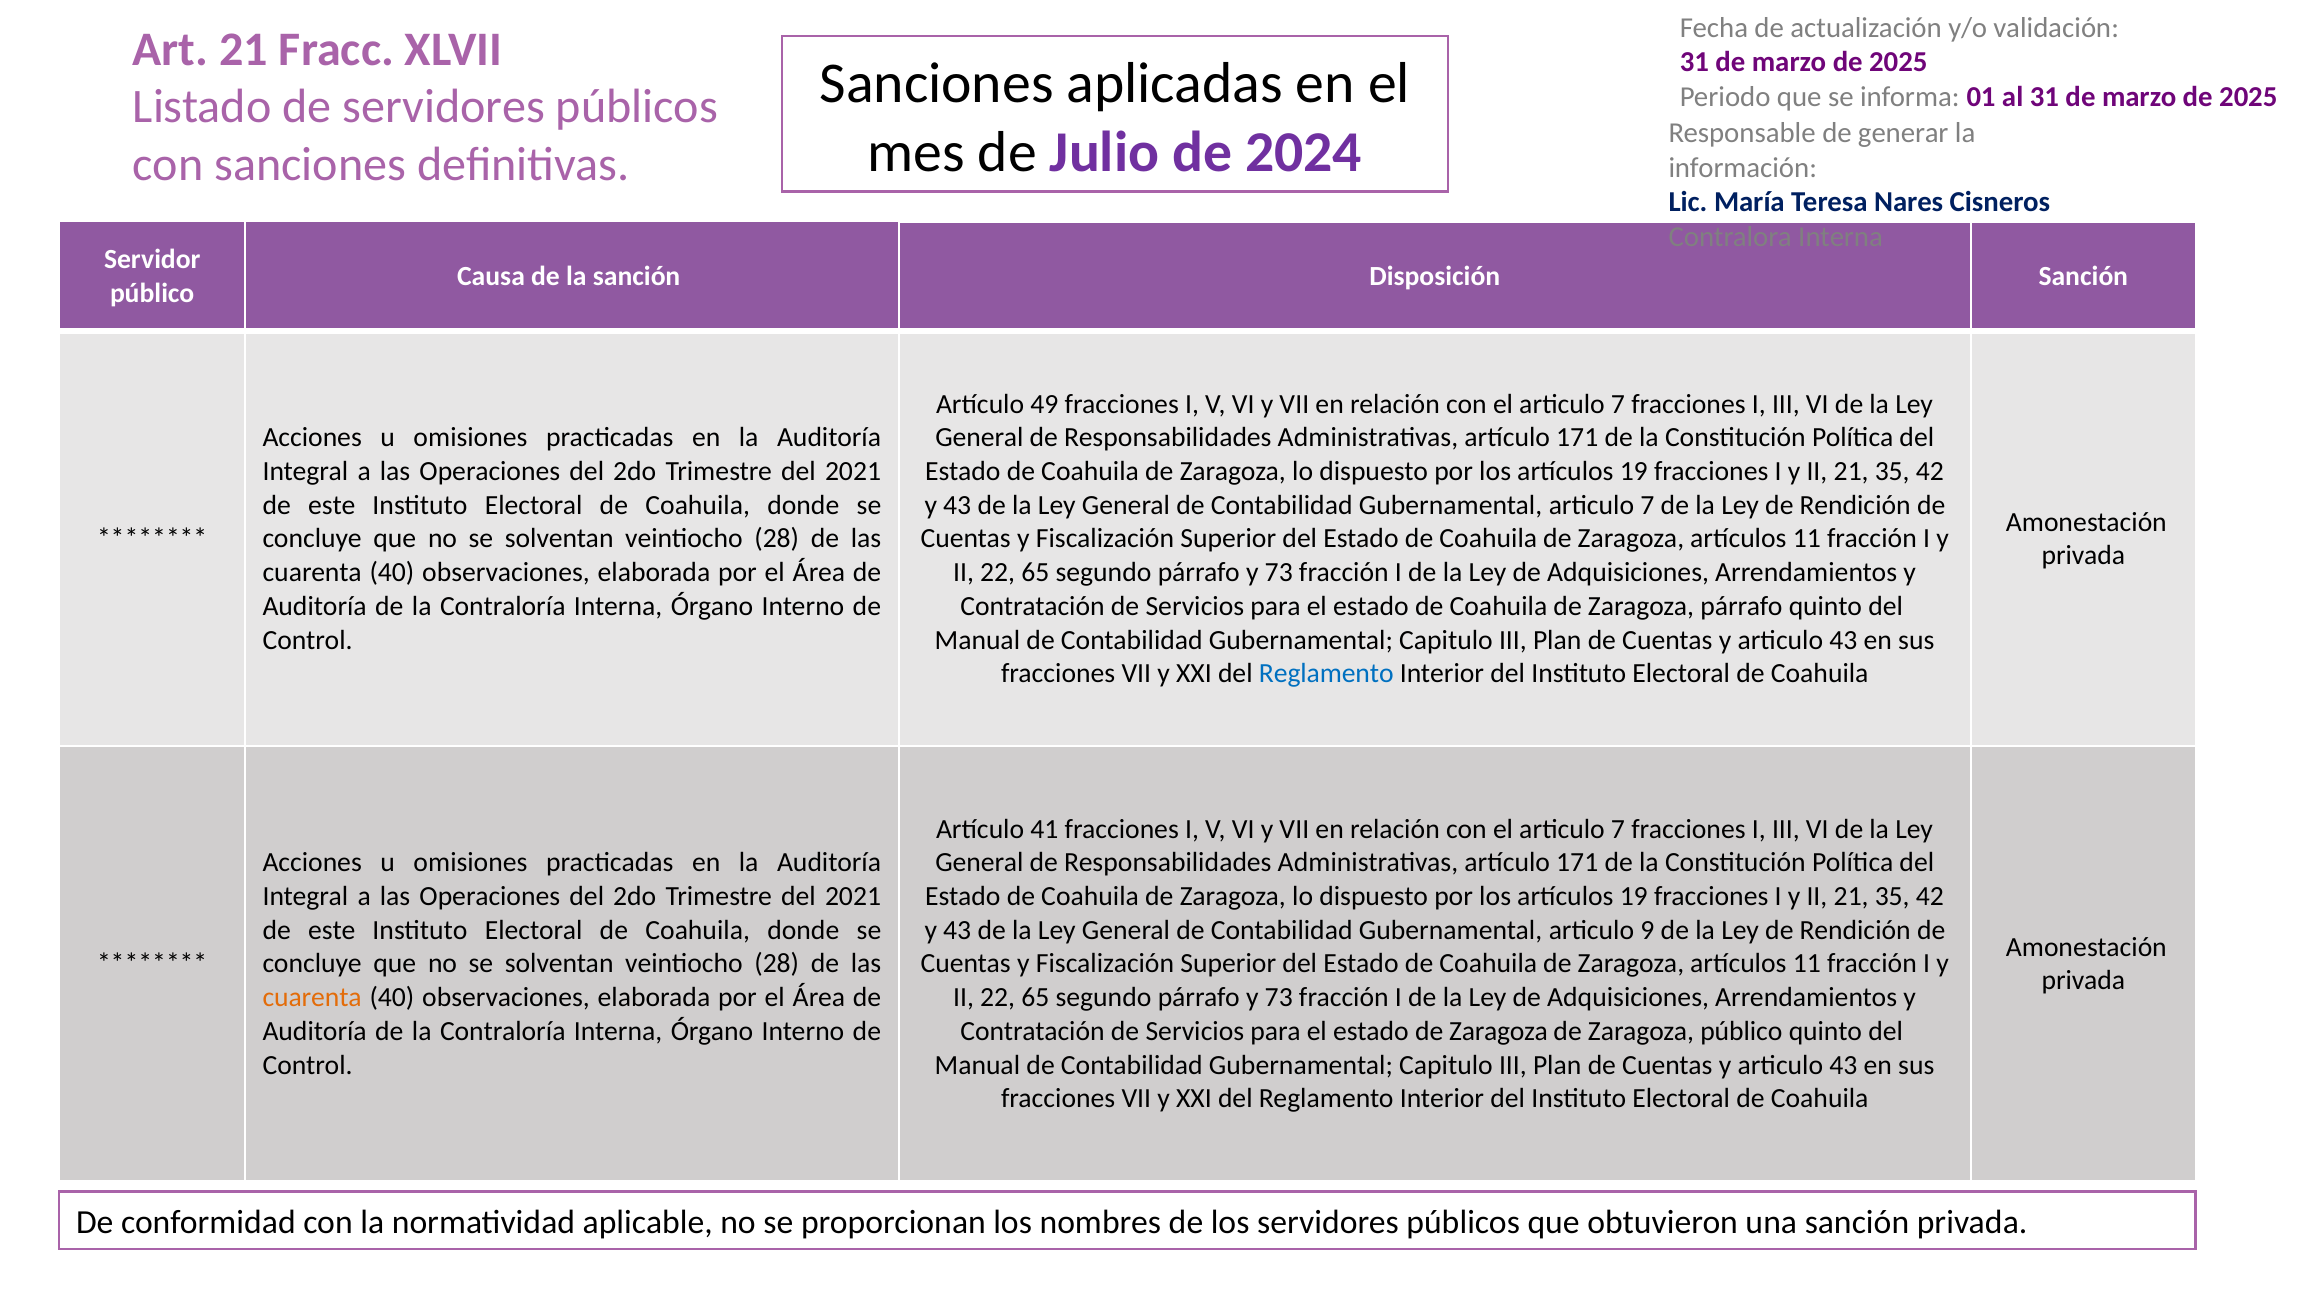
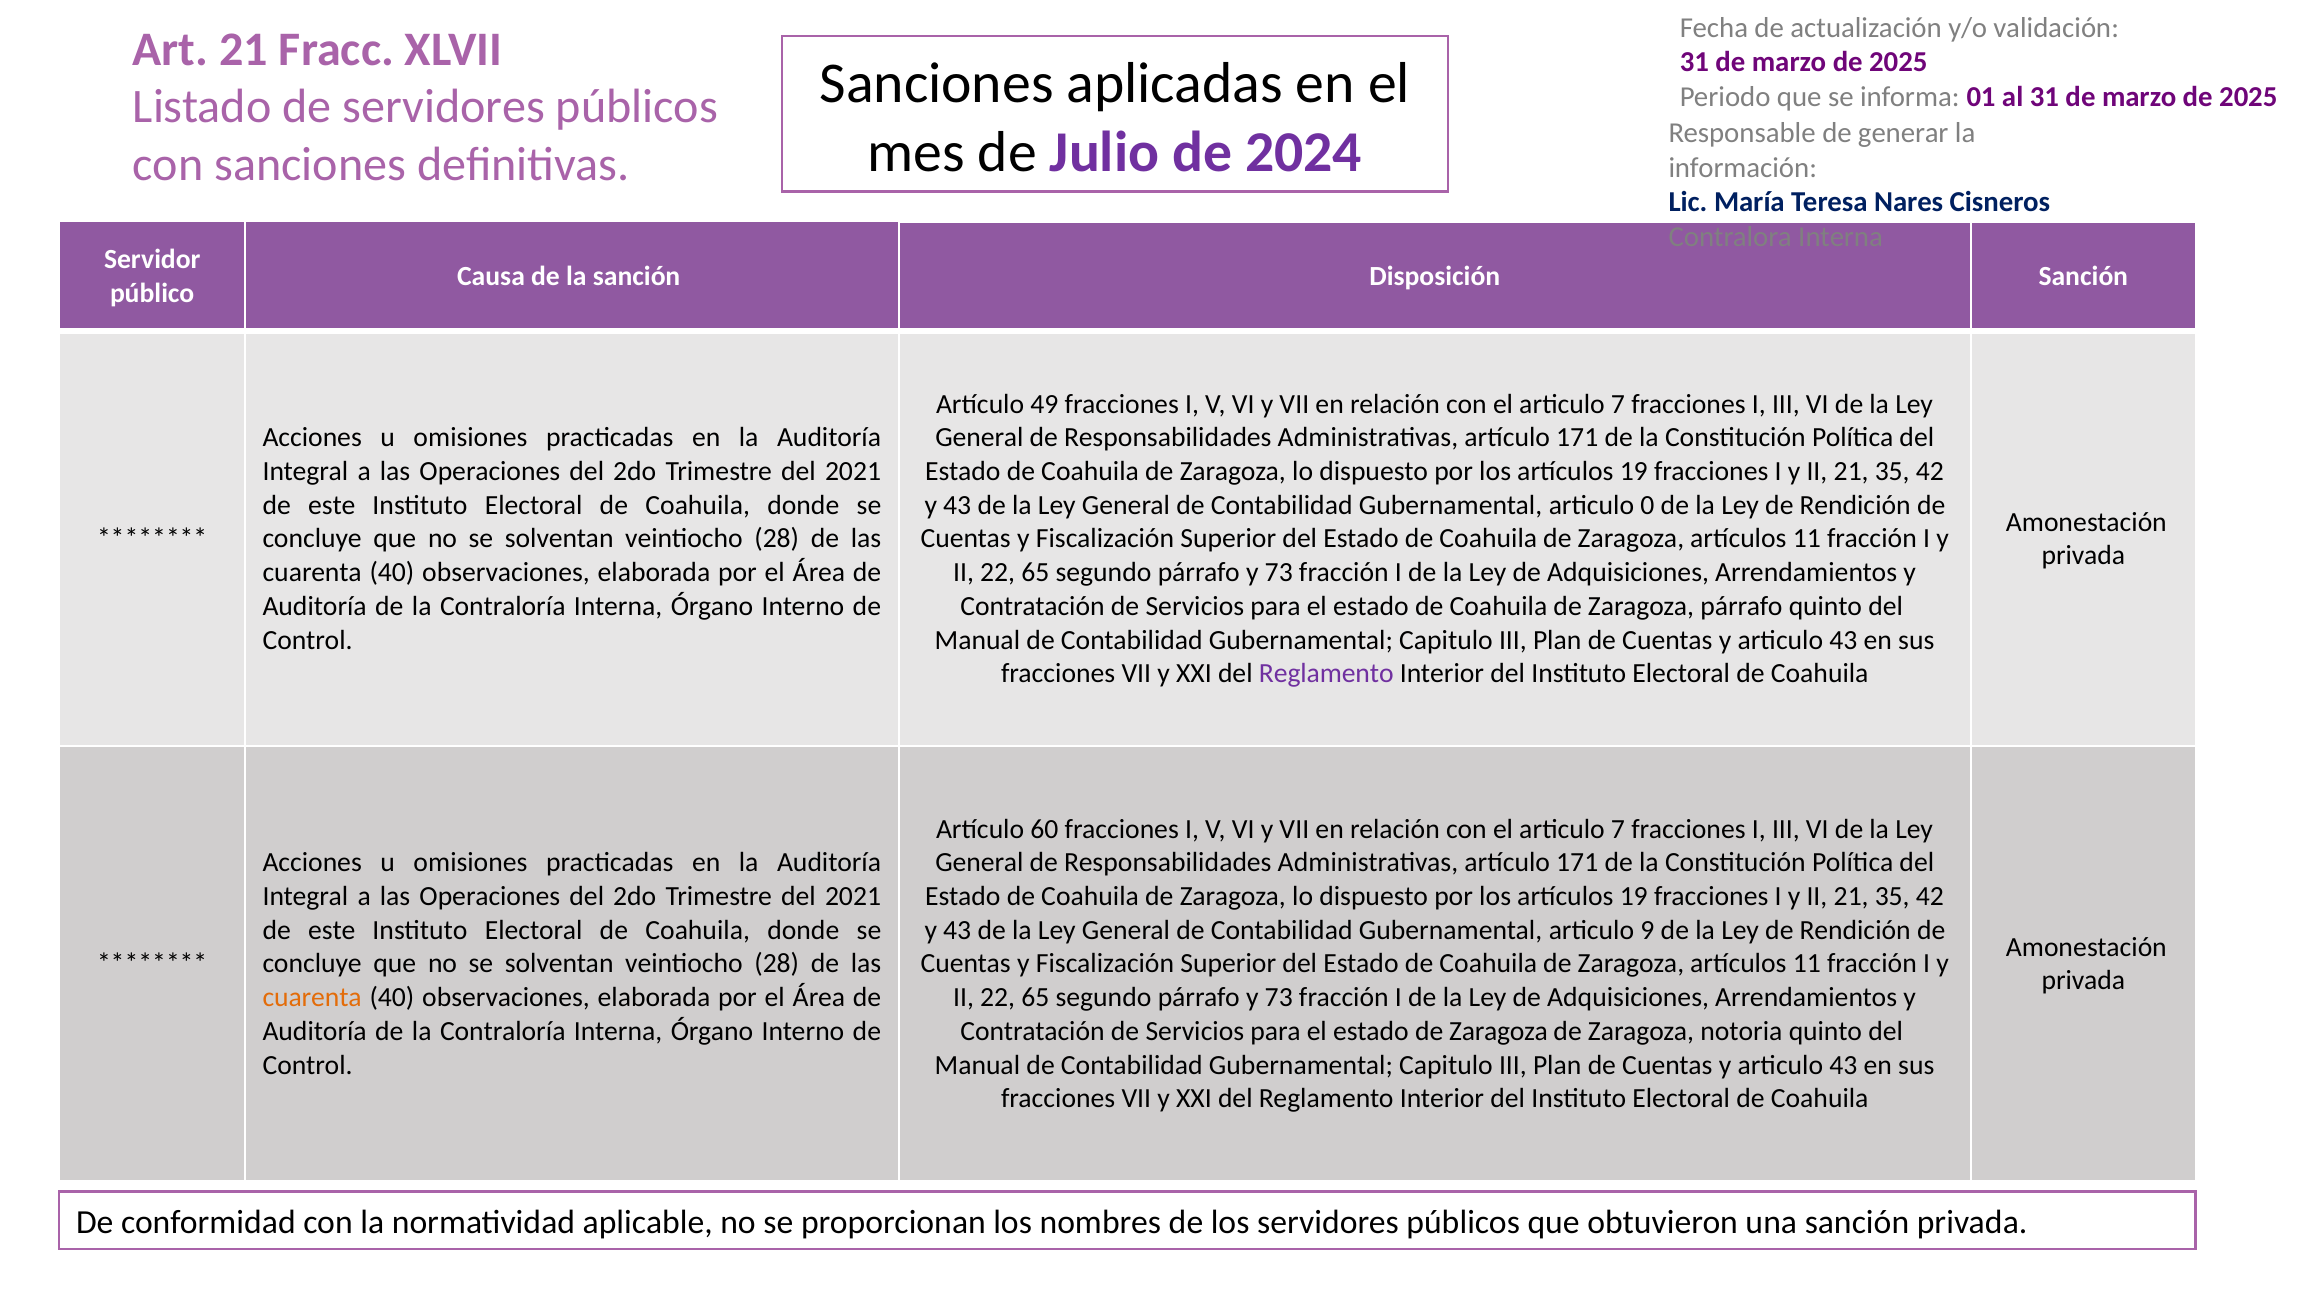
Gubernamental articulo 7: 7 -> 0
Reglamento at (1326, 674) colour: blue -> purple
41: 41 -> 60
Zaragoza público: público -> notoria
